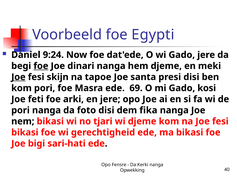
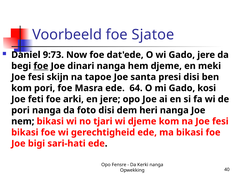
Egypti: Egypti -> Sjatoe
9:24: 9:24 -> 9:73
Joe at (18, 77) underline: present -> none
69: 69 -> 64
fika: fika -> heri
